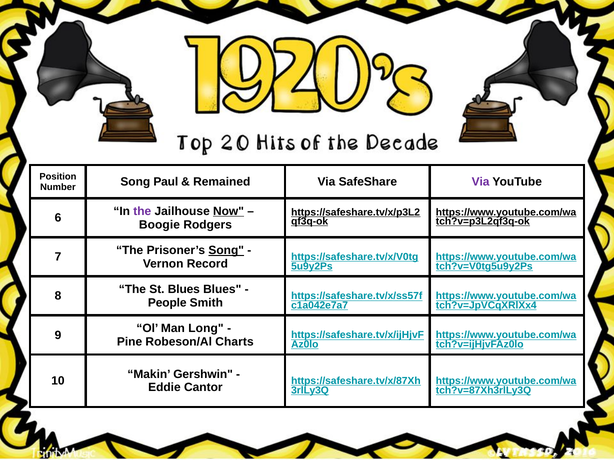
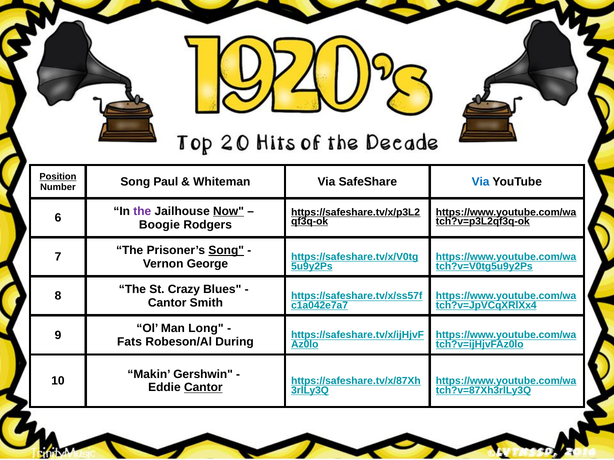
Position underline: none -> present
Remained: Remained -> Whiteman
Via at (481, 182) colour: purple -> blue
Record: Record -> George
St Blues: Blues -> Crazy
People at (167, 303): People -> Cantor
Pine: Pine -> Fats
Charts: Charts -> During
Cantor at (203, 388) underline: none -> present
